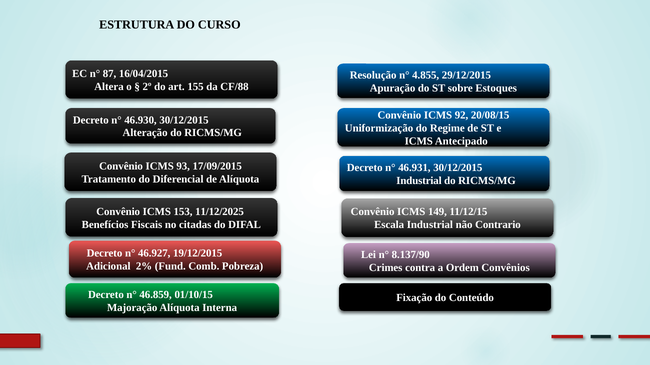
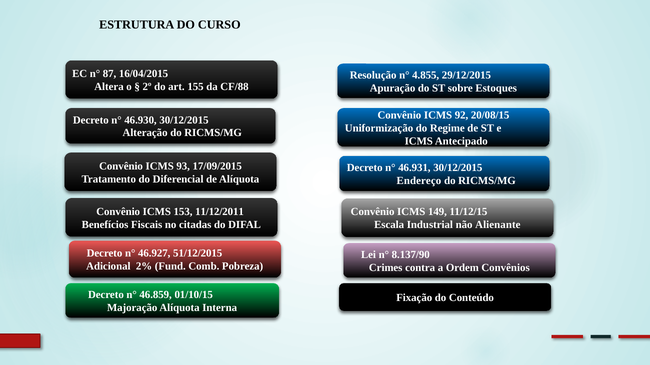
Industrial at (419, 181): Industrial -> Endereço
11/12/2025: 11/12/2025 -> 11/12/2011
Contrario: Contrario -> Alienante
19/12/2015: 19/12/2015 -> 51/12/2015
